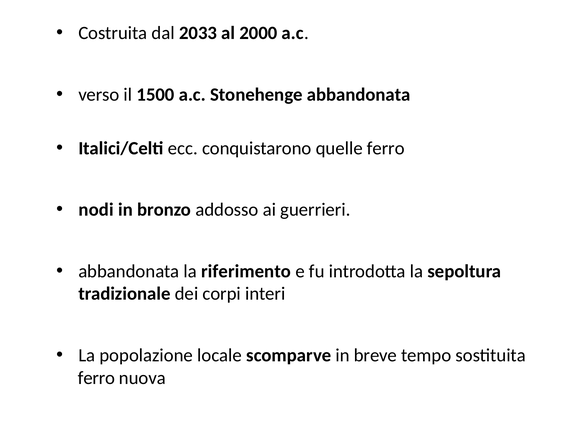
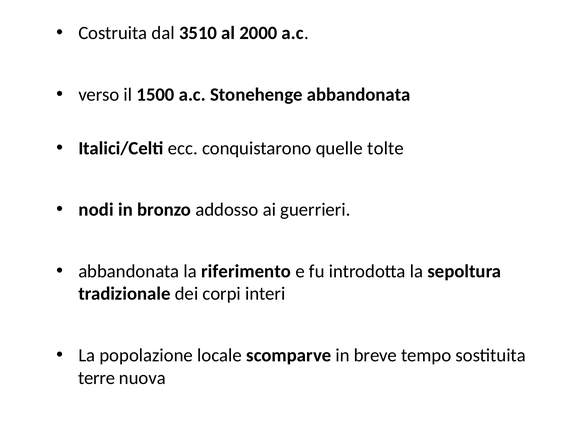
2033: 2033 -> 3510
quelle ferro: ferro -> tolte
ferro at (97, 378): ferro -> terre
